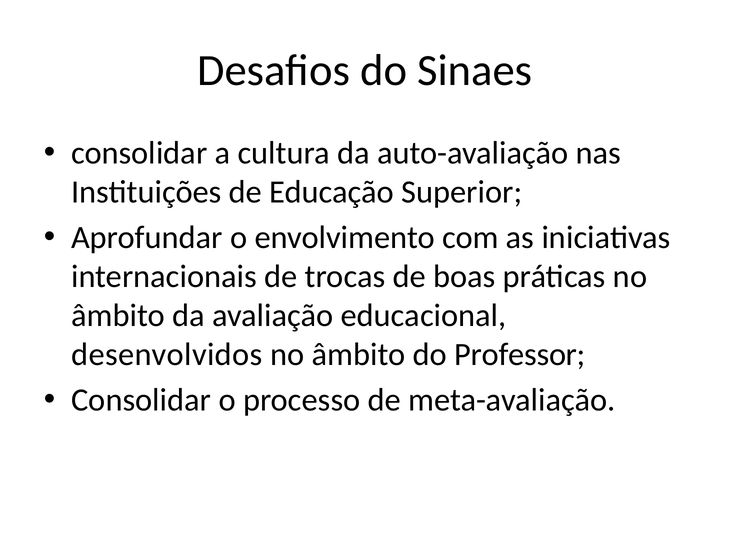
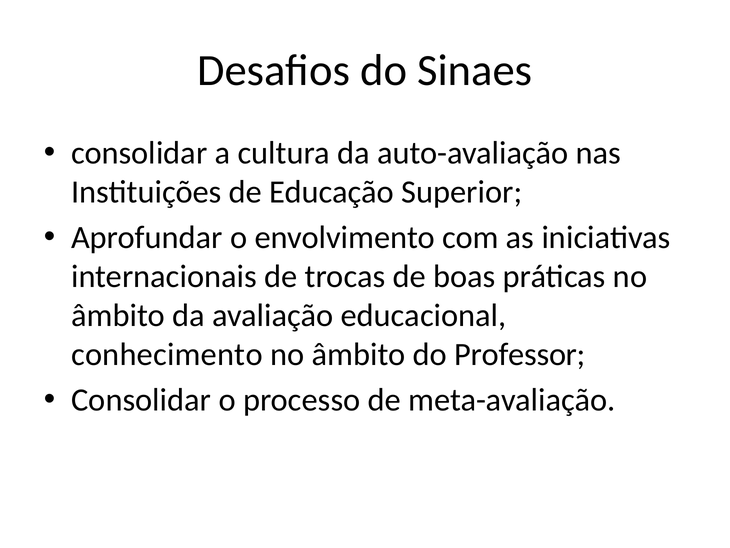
desenvolvidos: desenvolvidos -> conhecimento
